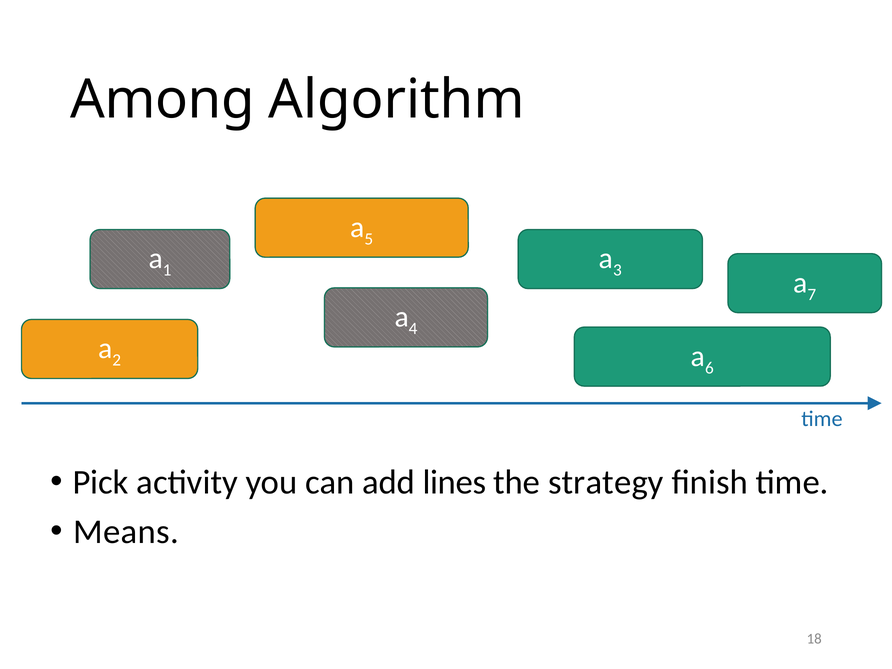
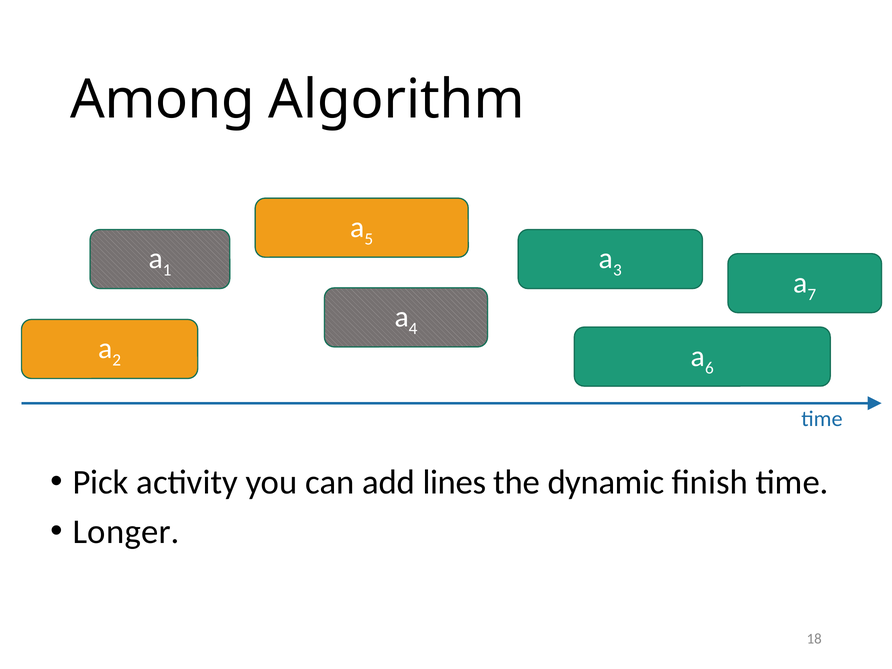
strategy: strategy -> dynamic
Means: Means -> Longer
